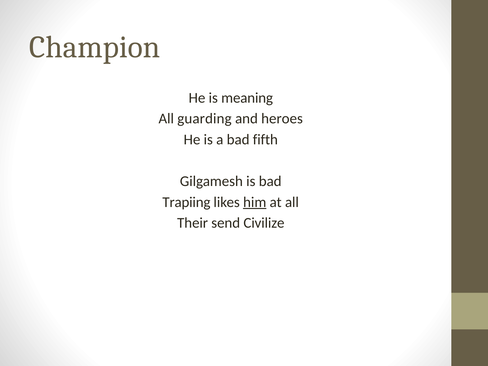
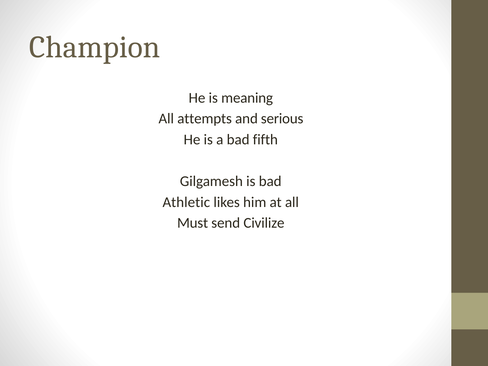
guarding: guarding -> attempts
heroes: heroes -> serious
Trapiing: Trapiing -> Athletic
him underline: present -> none
Their: Their -> Must
